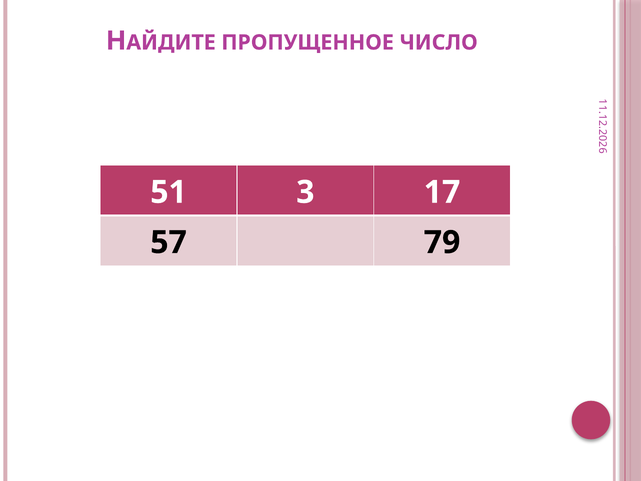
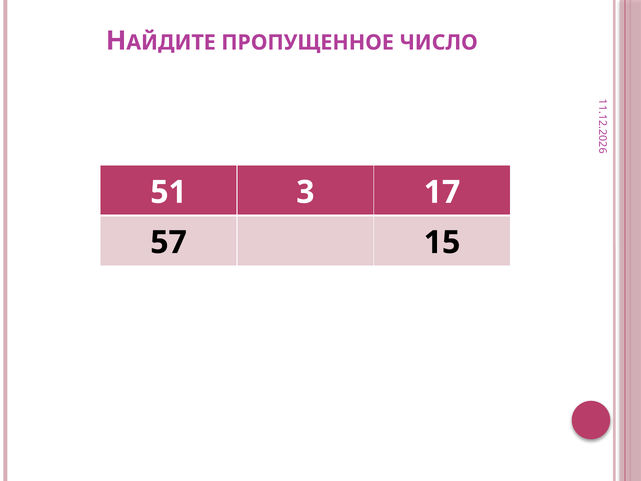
79: 79 -> 15
